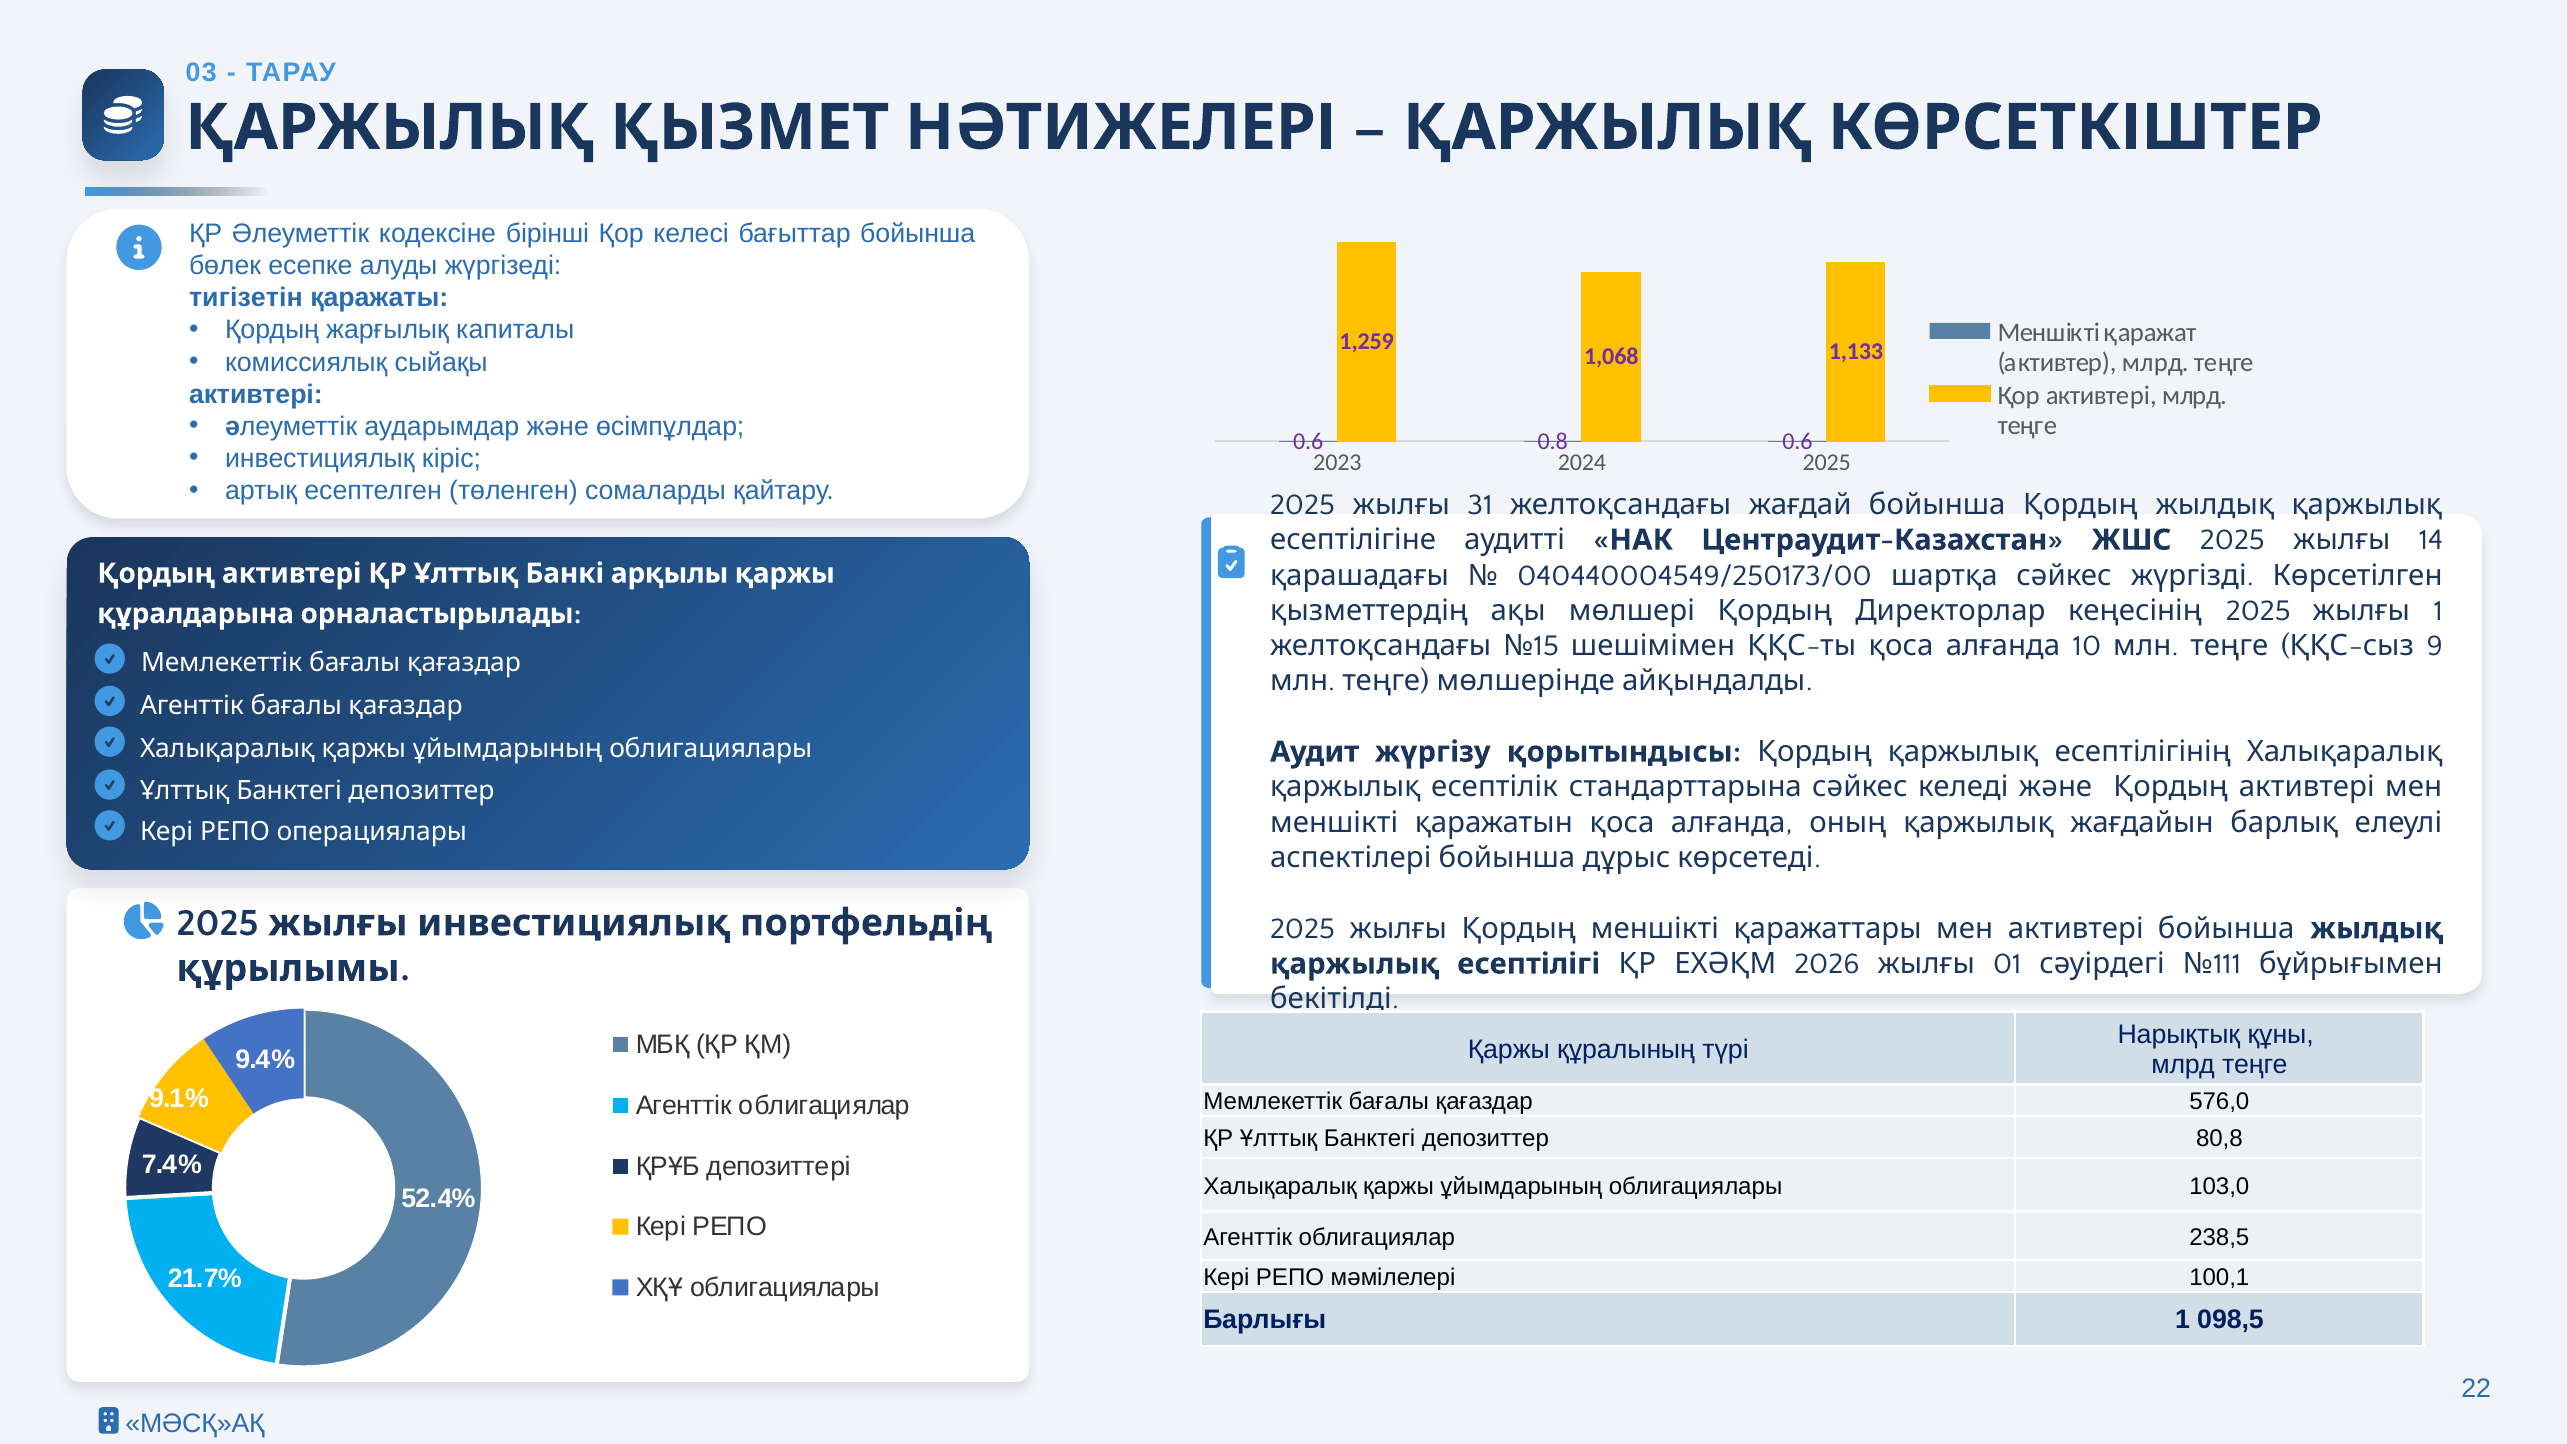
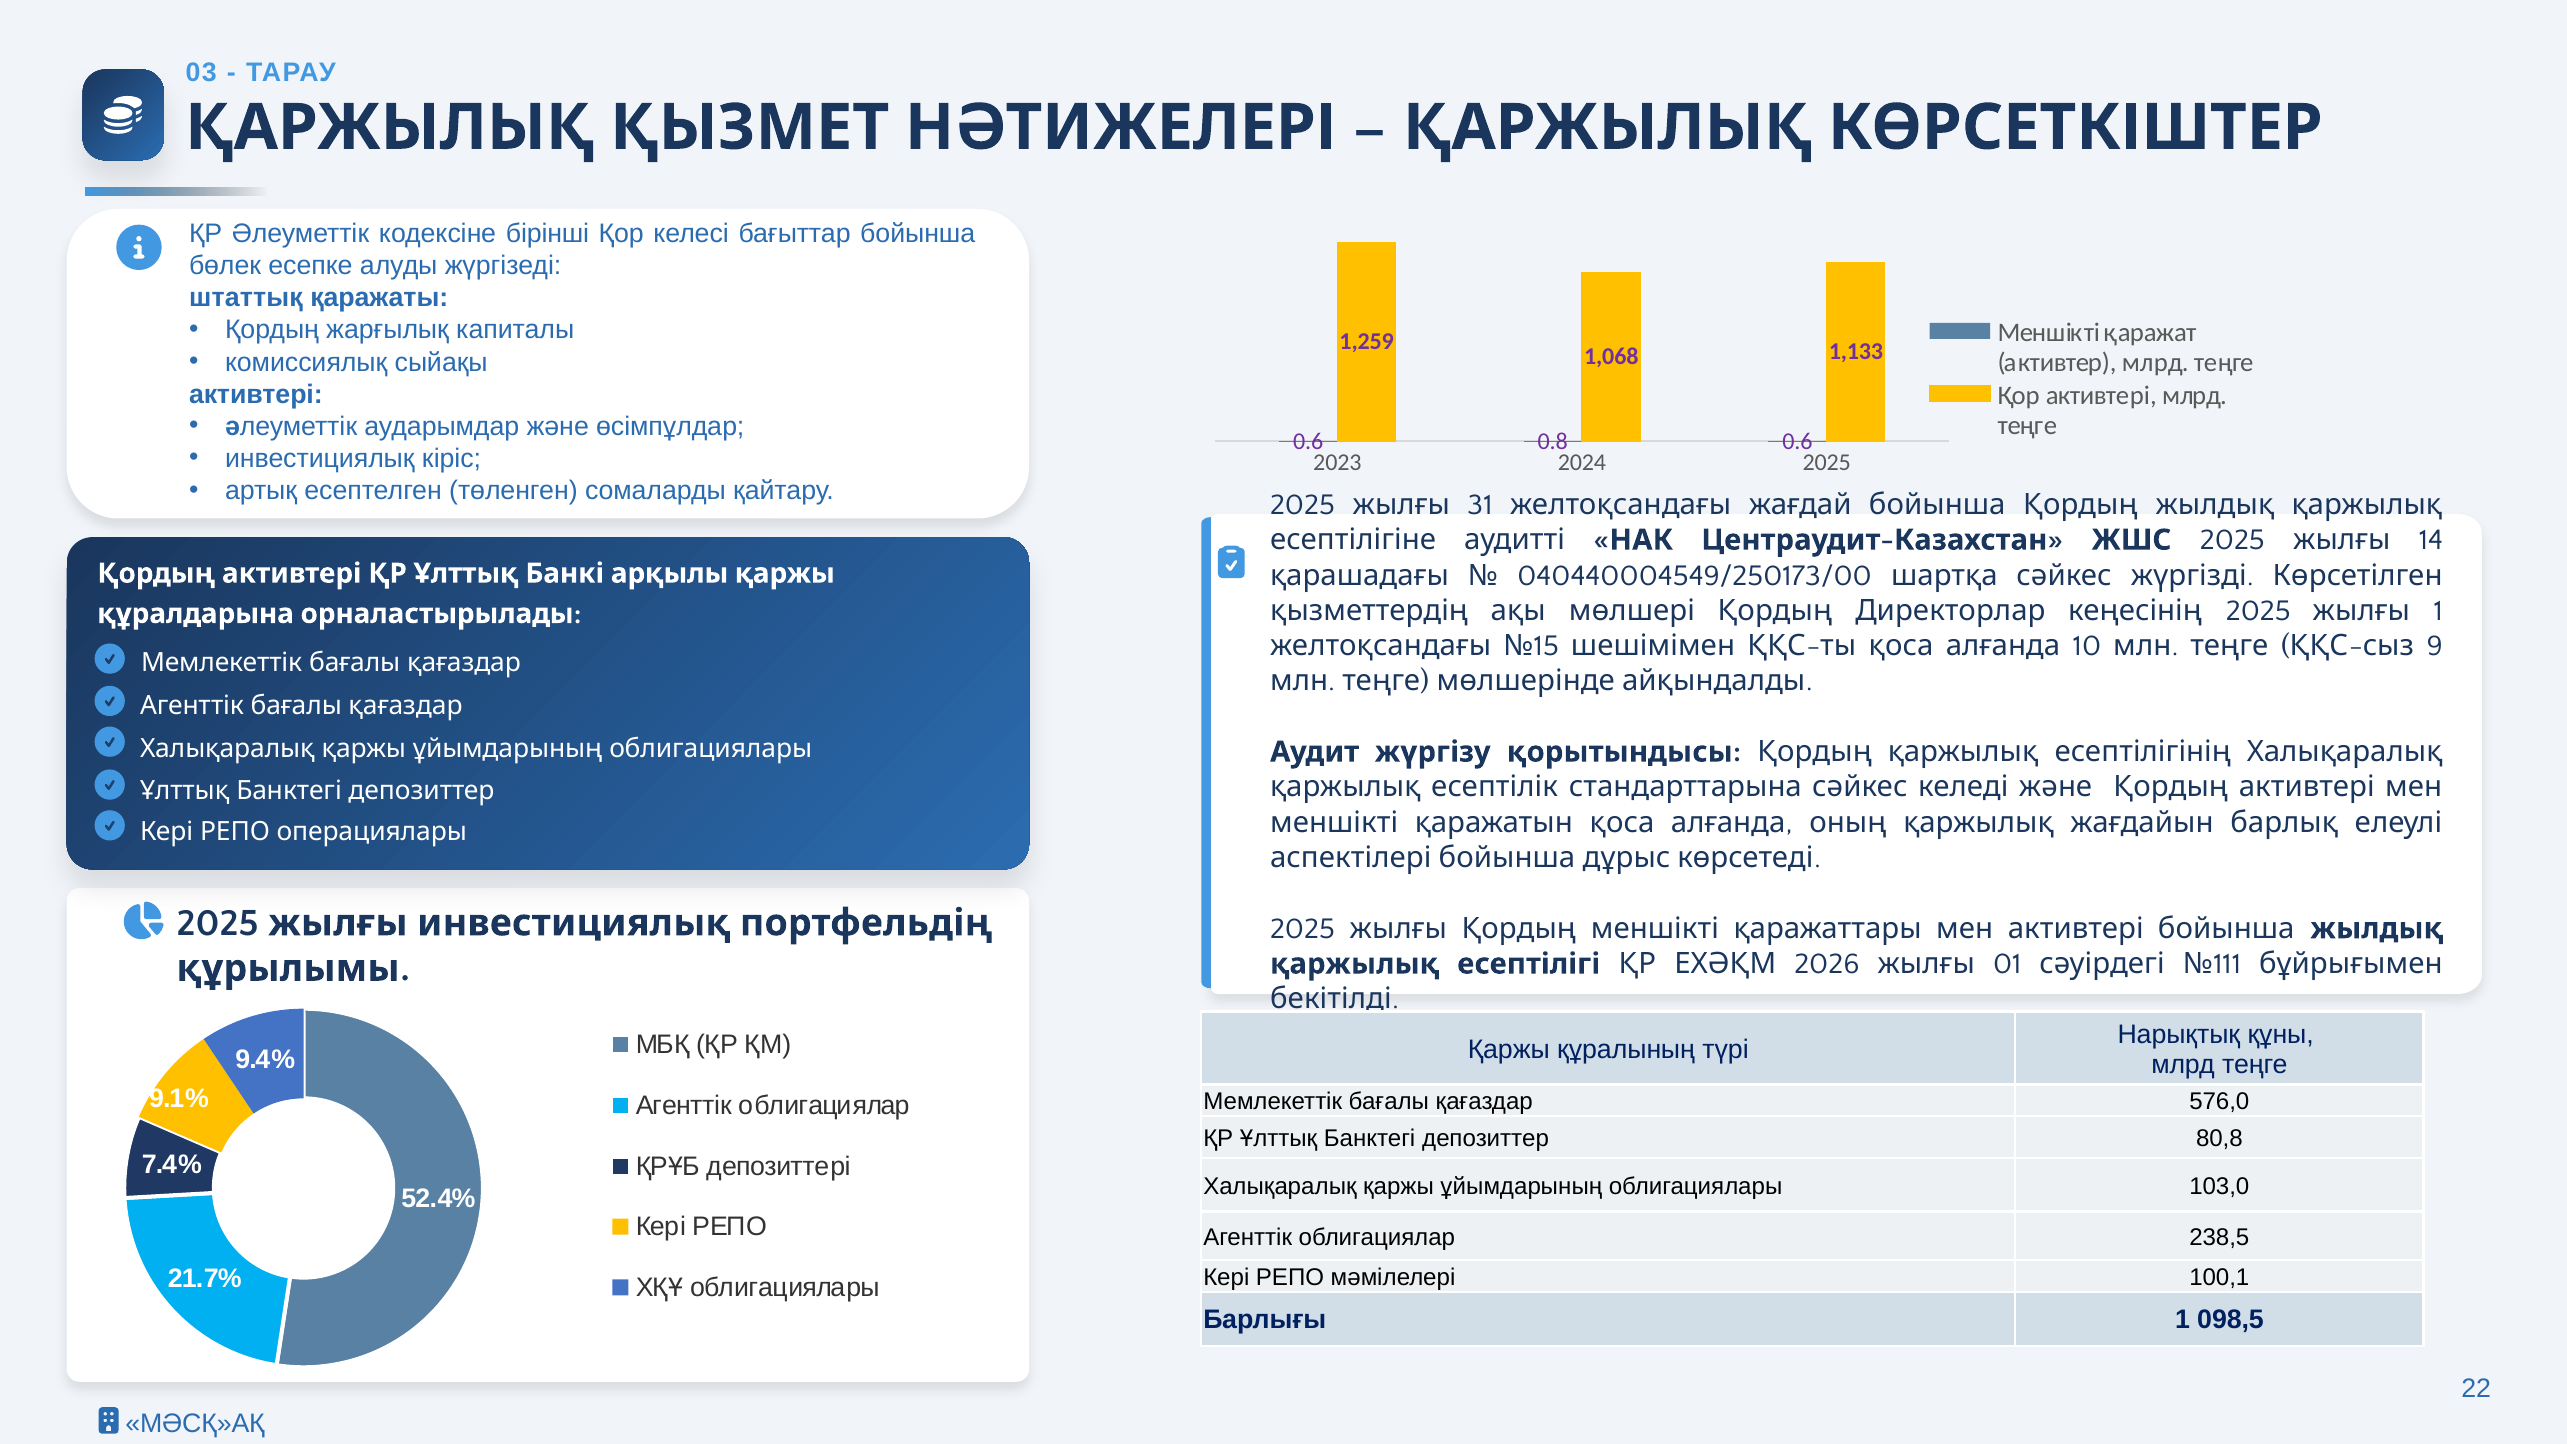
тигізетін: тигізетін -> штаттық
